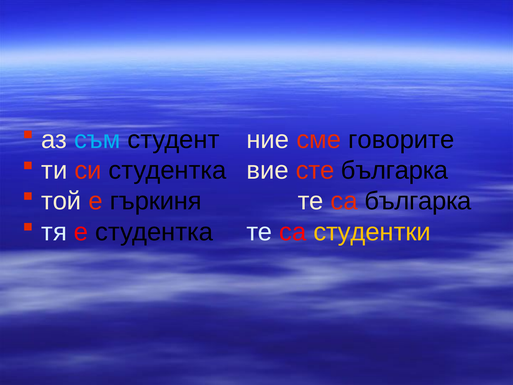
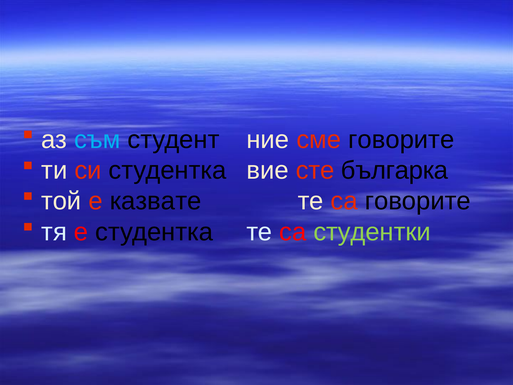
гъркиня: гъркиня -> казвате
са българка: българка -> говорите
студентки colour: yellow -> light green
